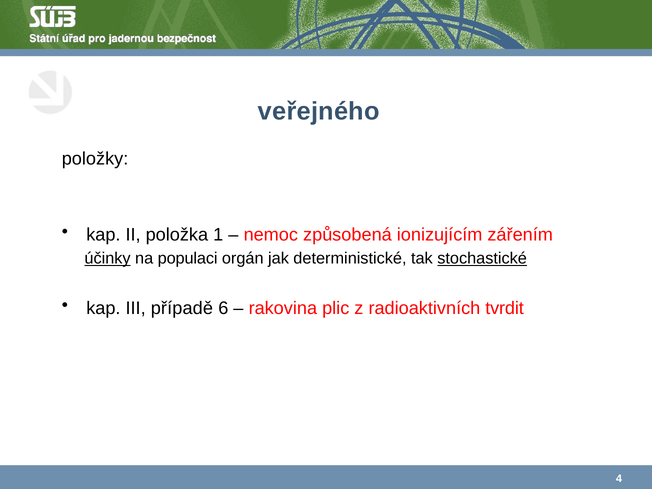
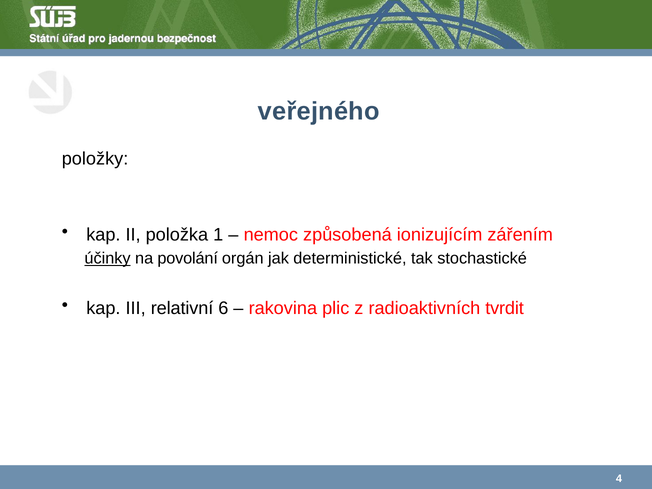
populaci: populaci -> povolání
stochastické underline: present -> none
případě: případě -> relativní
